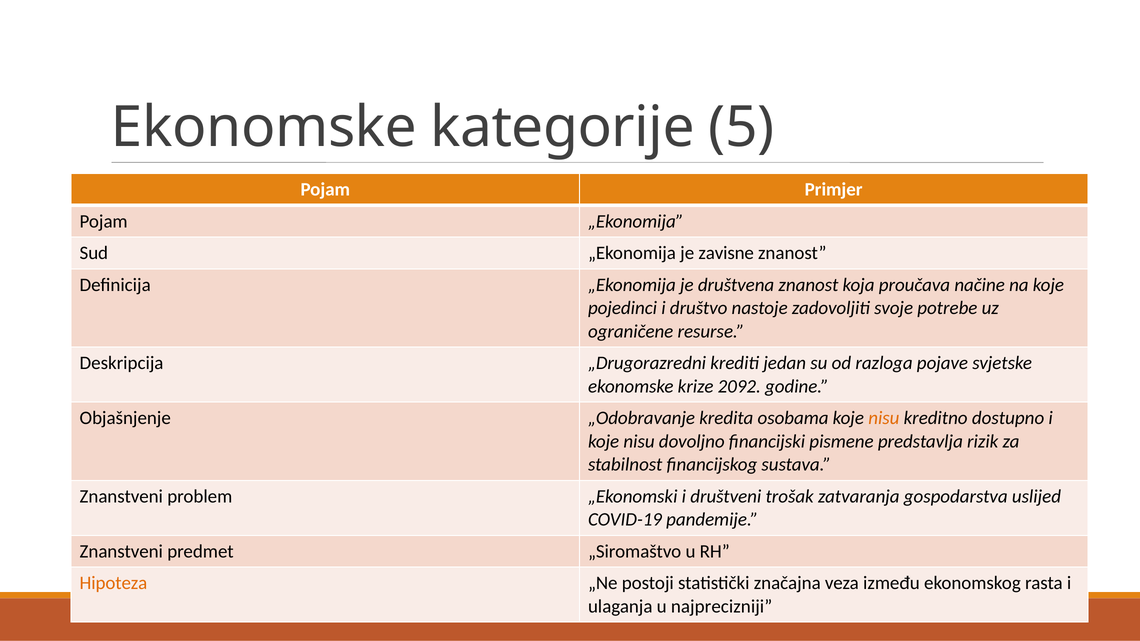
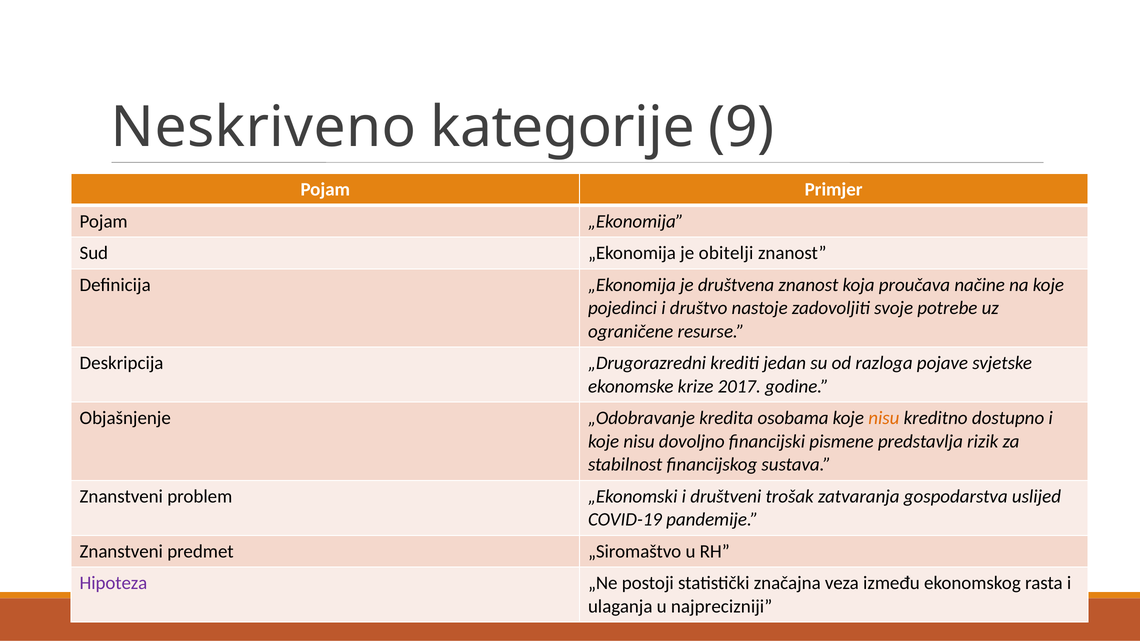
Ekonomske at (264, 128): Ekonomske -> Neskriveno
5: 5 -> 9
zavisne: zavisne -> obitelji
2092: 2092 -> 2017
Hipoteza colour: orange -> purple
